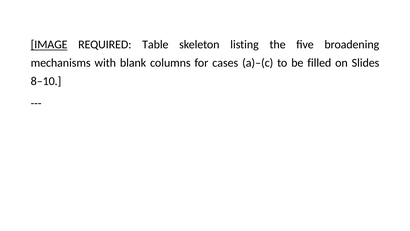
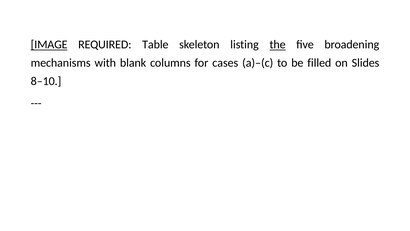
the underline: none -> present
